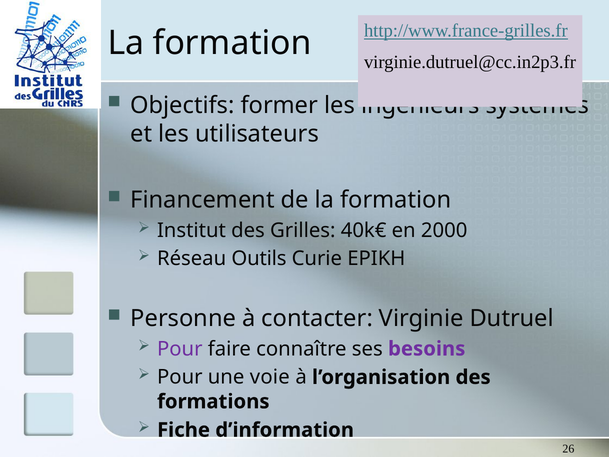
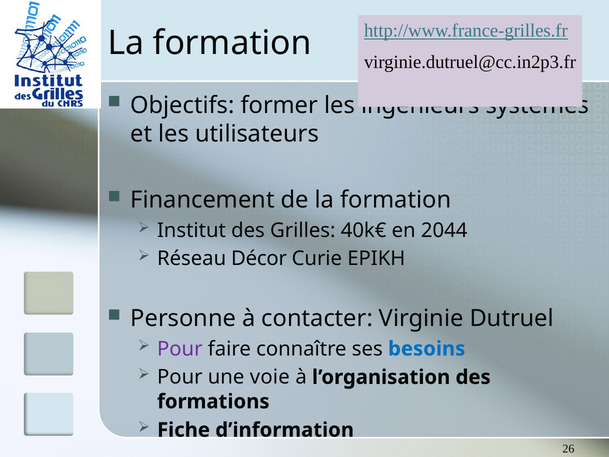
2000: 2000 -> 2044
Outils: Outils -> Décor
besoins colour: purple -> blue
